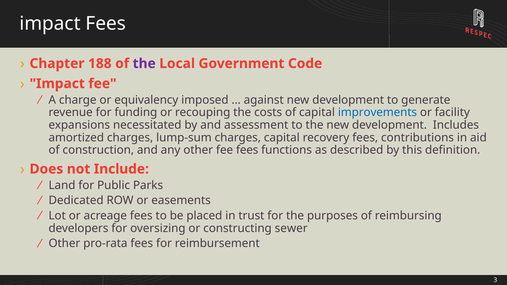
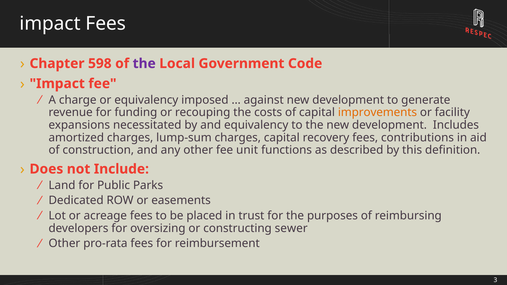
188: 188 -> 598
improvements colour: blue -> orange
and assessment: assessment -> equivalency
fee fees: fees -> unit
